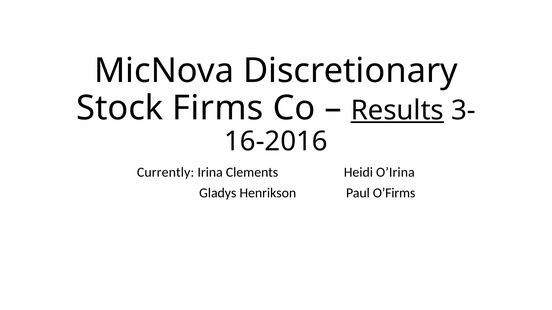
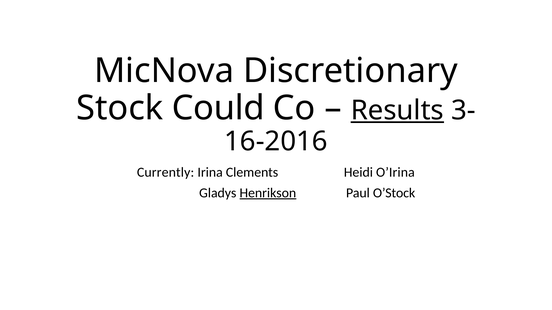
Firms: Firms -> Could
Henrikson underline: none -> present
O’Firms: O’Firms -> O’Stock
